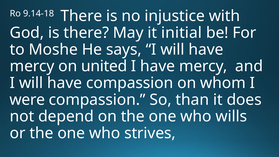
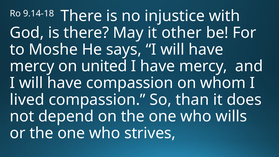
initial: initial -> other
were: were -> lived
